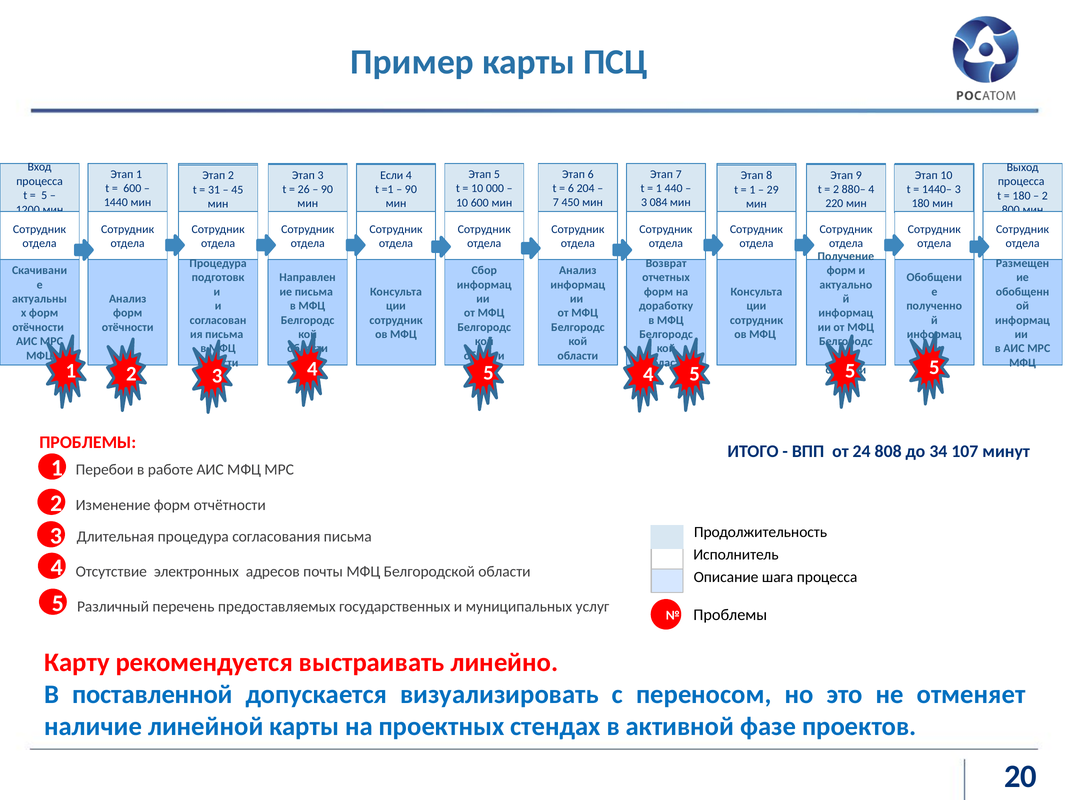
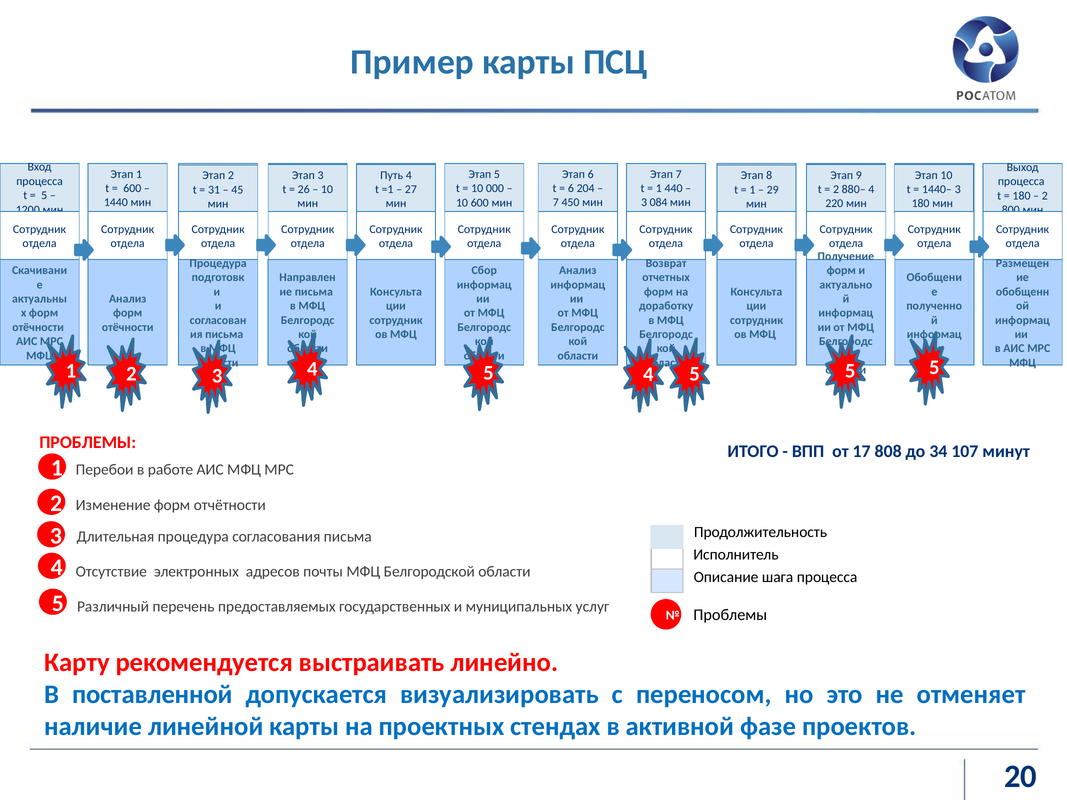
Если: Если -> Путь
90 at (327, 189): 90 -> 10
90 at (411, 189): 90 -> 27
24: 24 -> 17
